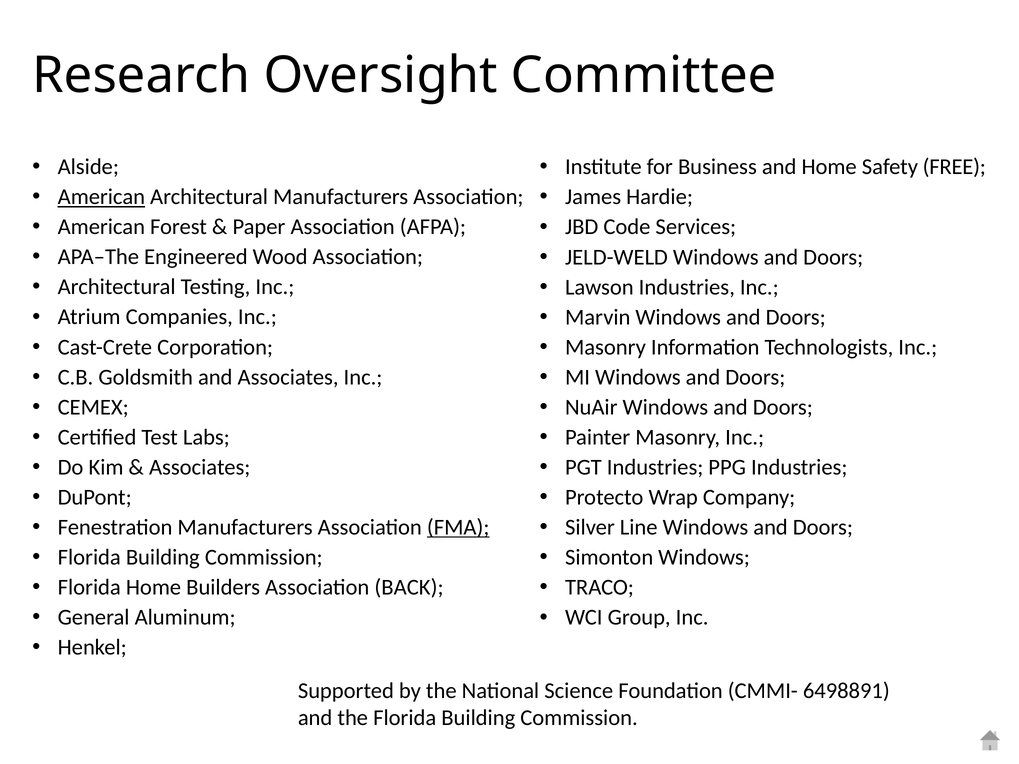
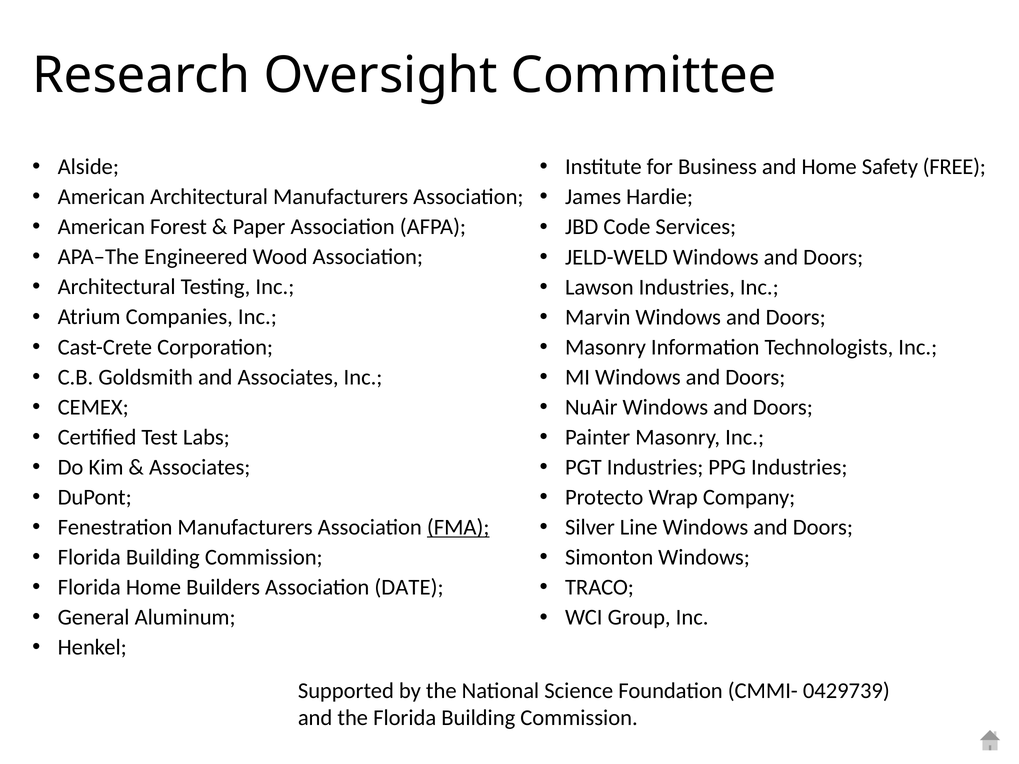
American at (101, 197) underline: present -> none
BACK: BACK -> DATE
6498891: 6498891 -> 0429739
